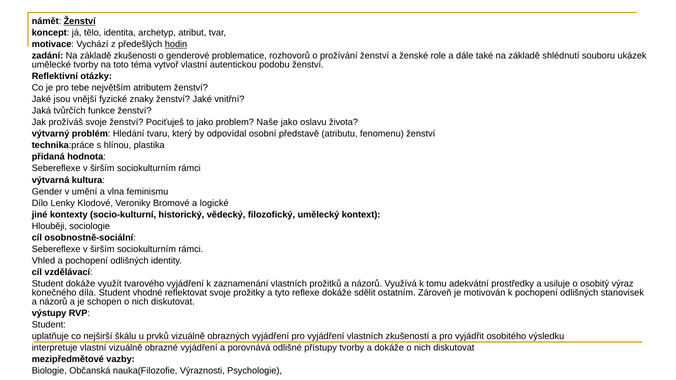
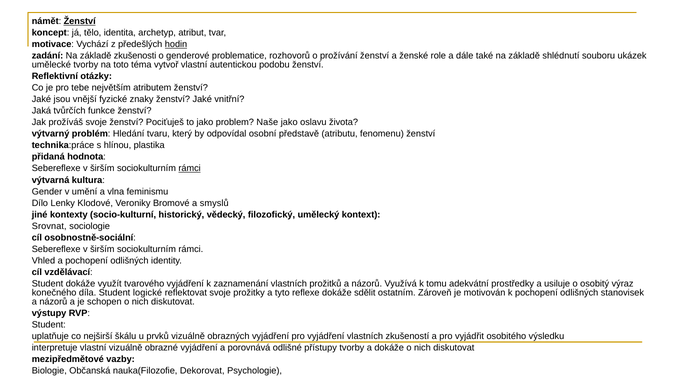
rámci at (190, 169) underline: none -> present
logické: logické -> smyslů
Hlouběji: Hlouběji -> Srovnat
vhodné: vhodné -> logické
Výraznosti: Výraznosti -> Dekorovat
